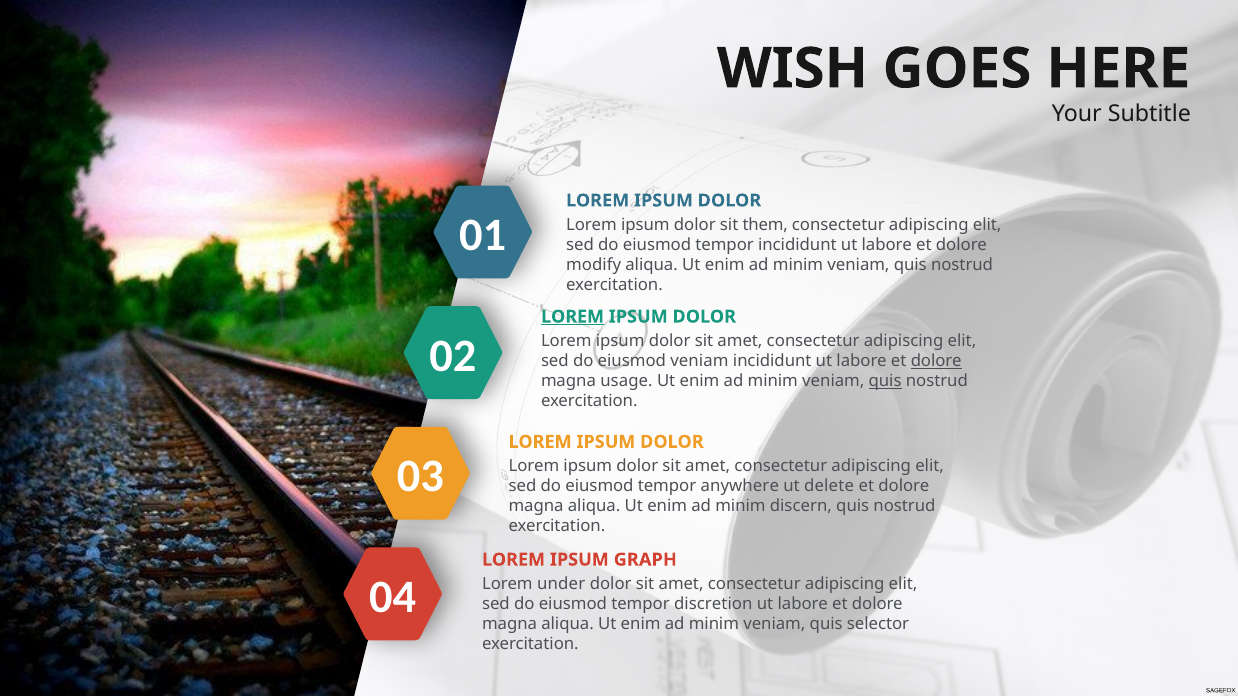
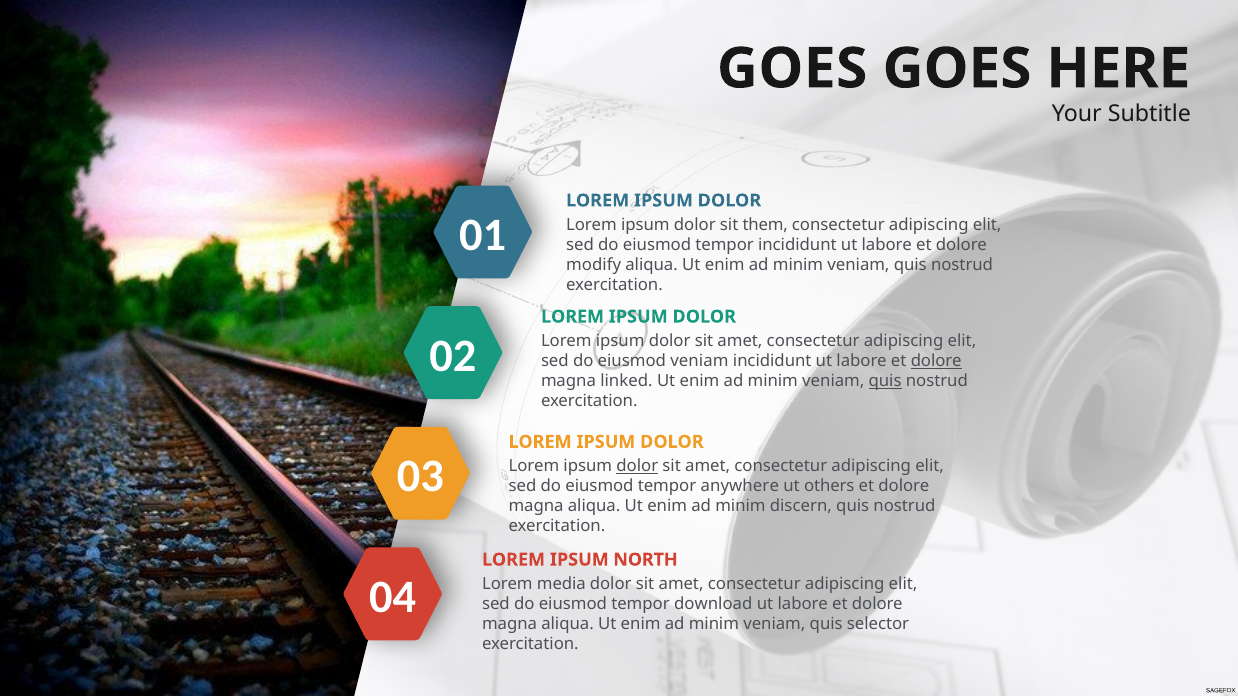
WISH at (792, 69): WISH -> GOES
LOREM at (573, 317) underline: present -> none
usage: usage -> linked
dolor at (637, 466) underline: none -> present
delete: delete -> others
GRAPH: GRAPH -> NORTH
under: under -> media
discretion: discretion -> download
